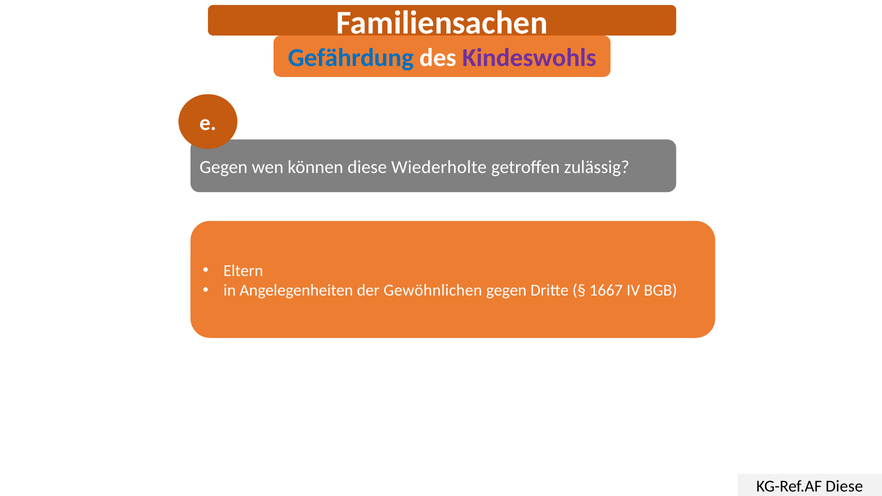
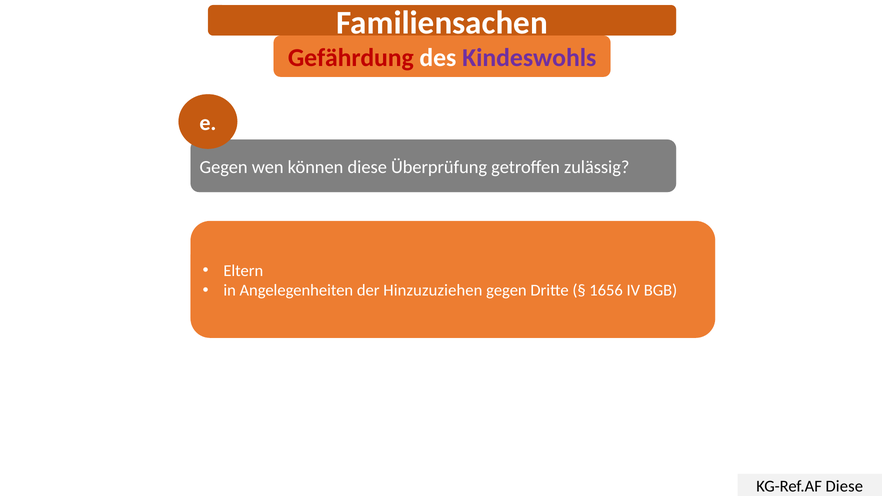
Gefährdung colour: blue -> red
Wiederholte: Wiederholte -> Überprüfung
Gewöhnlichen: Gewöhnlichen -> Hinzuzuziehen
1667: 1667 -> 1656
